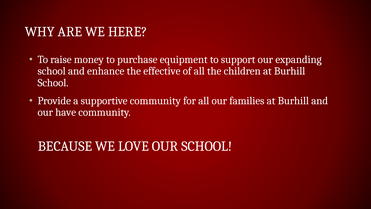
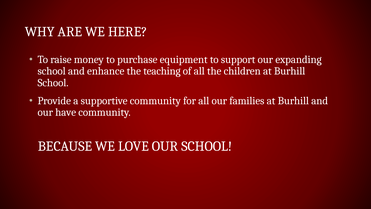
effective: effective -> teaching
